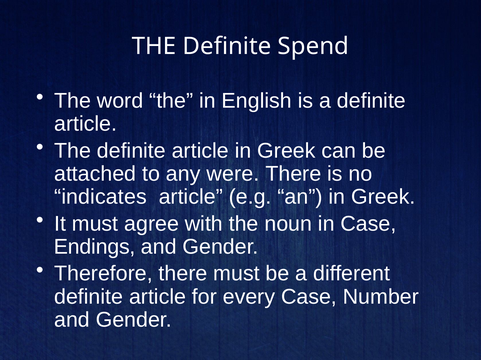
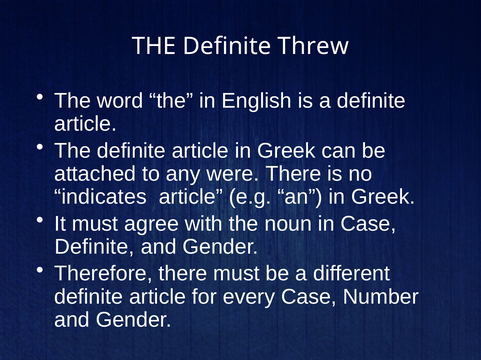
Spend: Spend -> Threw
Endings at (95, 247): Endings -> Definite
